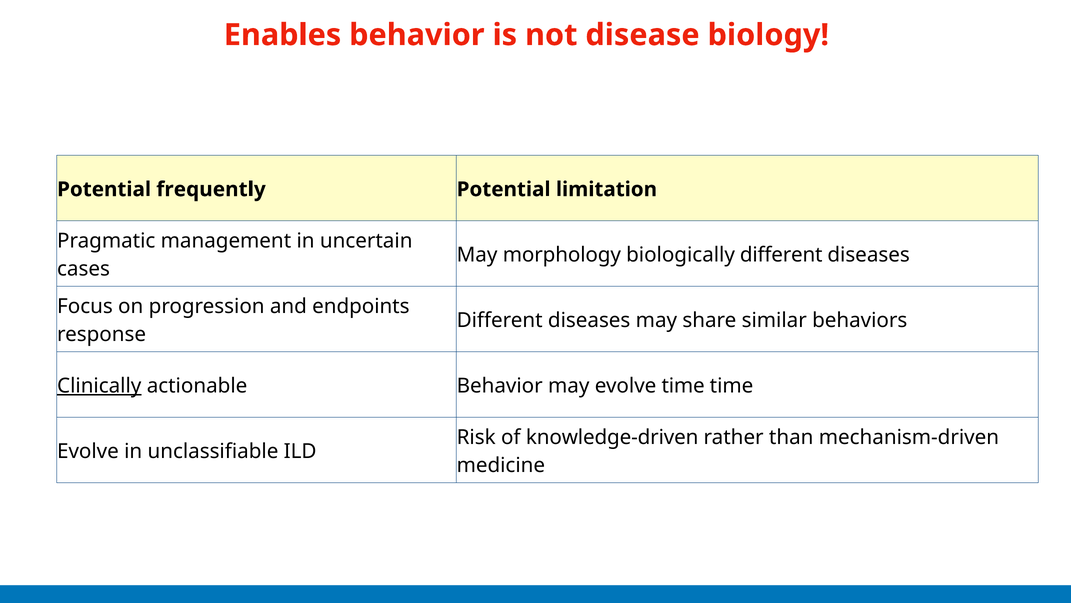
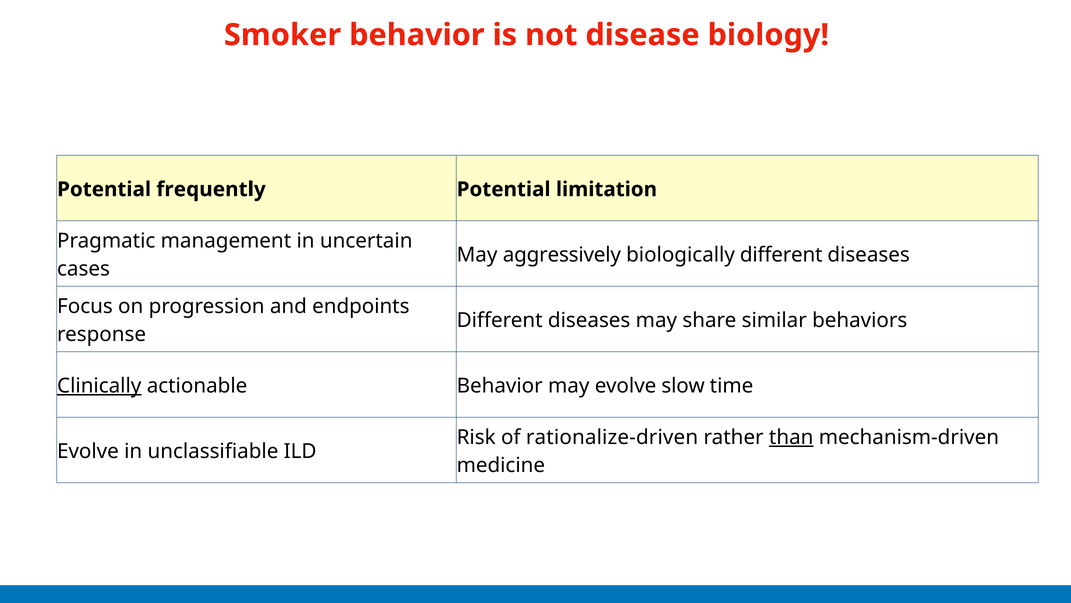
Enables: Enables -> Smoker
morphology: morphology -> aggressively
evolve time: time -> slow
knowledge-driven: knowledge-driven -> rationalize-driven
than underline: none -> present
